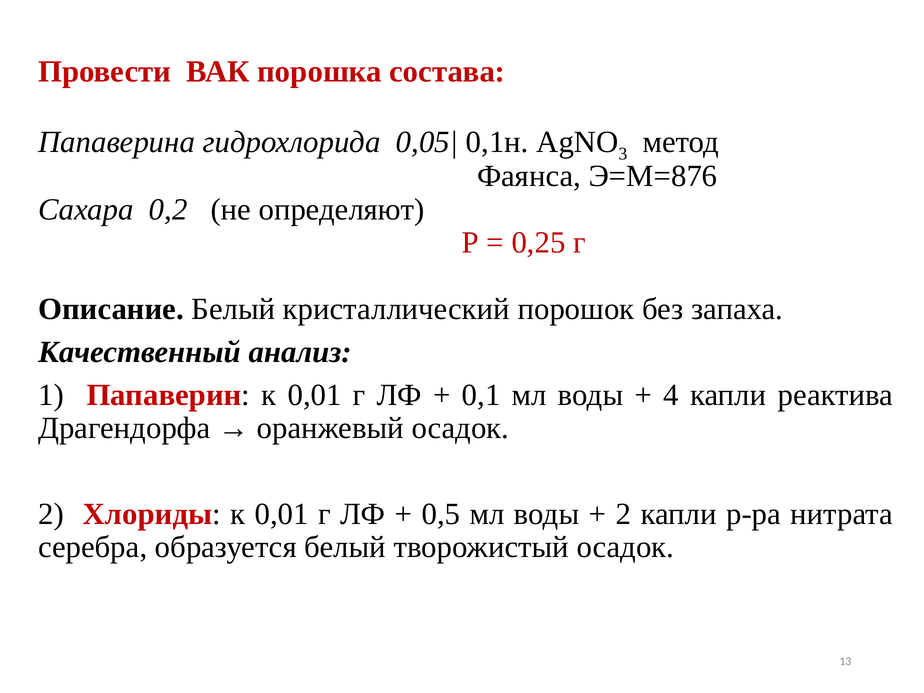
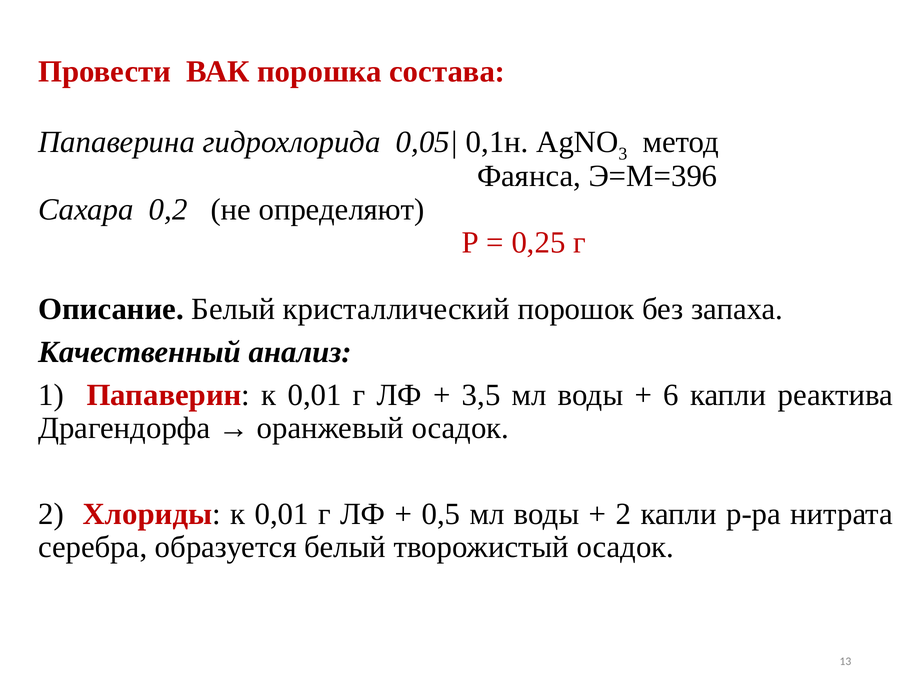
Э=М=876: Э=М=876 -> Э=М=396
0,1: 0,1 -> 3,5
4: 4 -> 6
